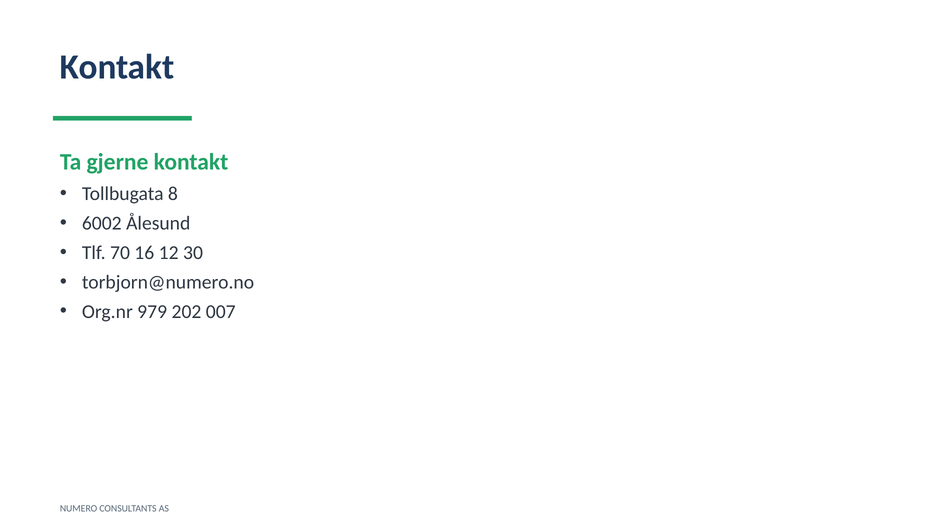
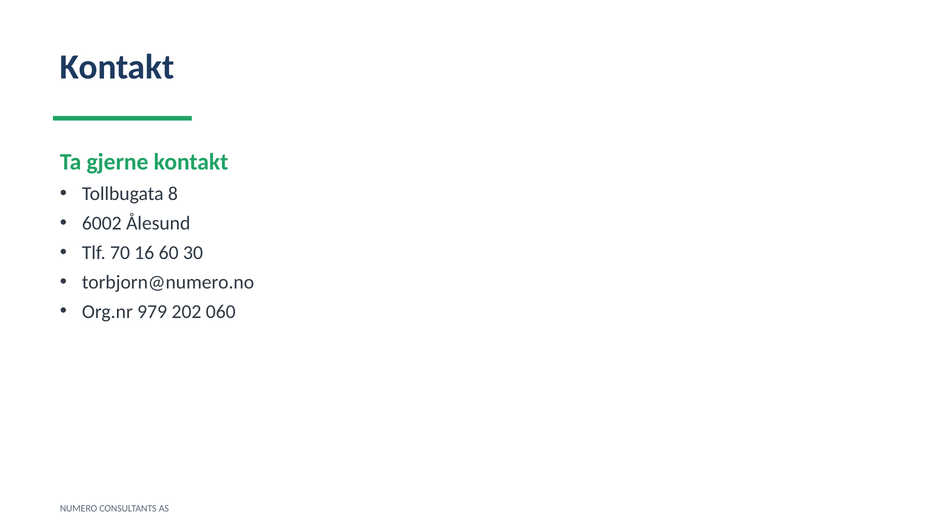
12: 12 -> 60
007: 007 -> 060
